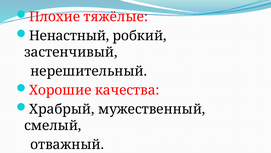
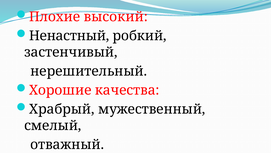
тяжёлые: тяжёлые -> высокий
